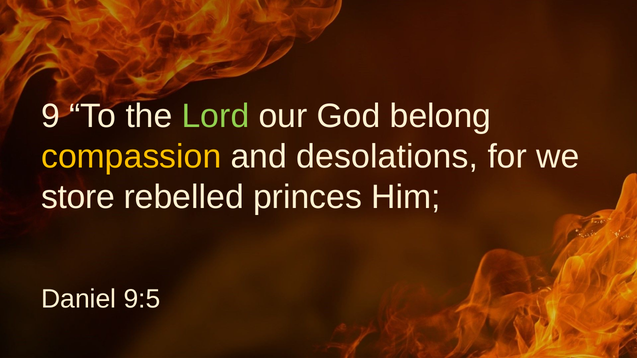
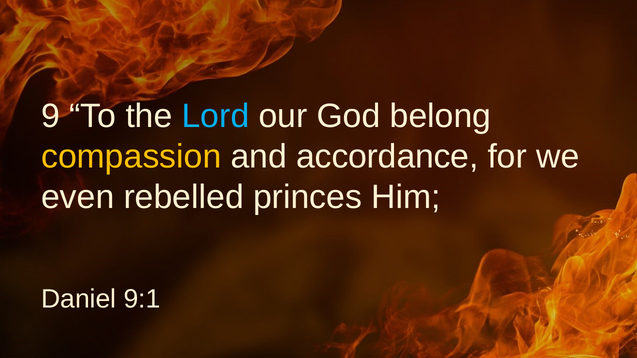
Lord colour: light green -> light blue
desolations: desolations -> accordance
store: store -> even
9:5: 9:5 -> 9:1
